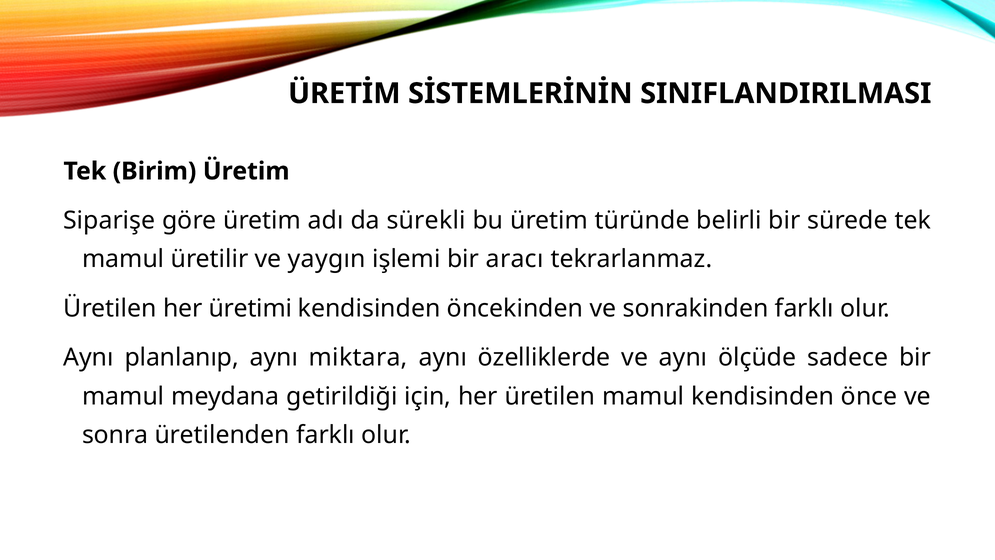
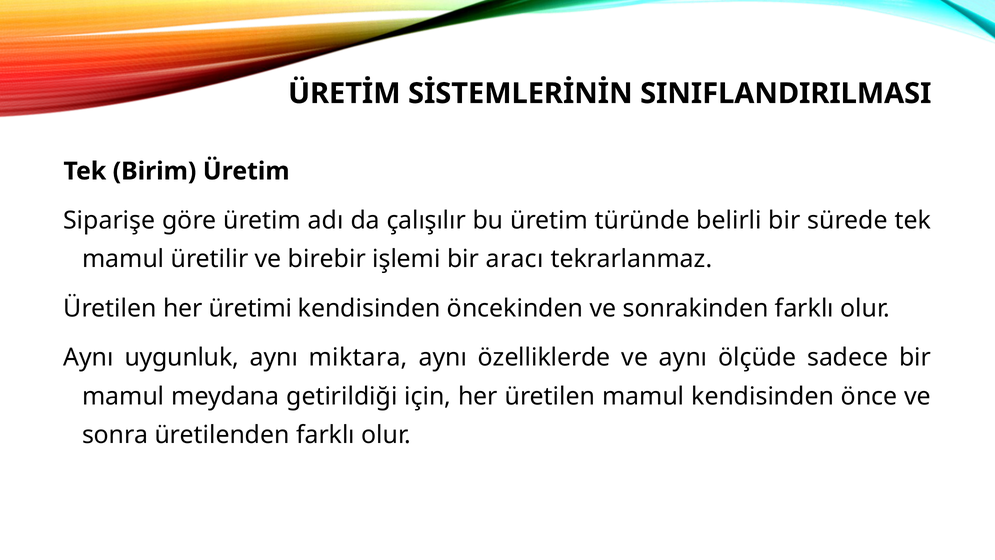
sürekli: sürekli -> çalışılır
yaygın: yaygın -> birebir
planlanıp: planlanıp -> uygunluk
